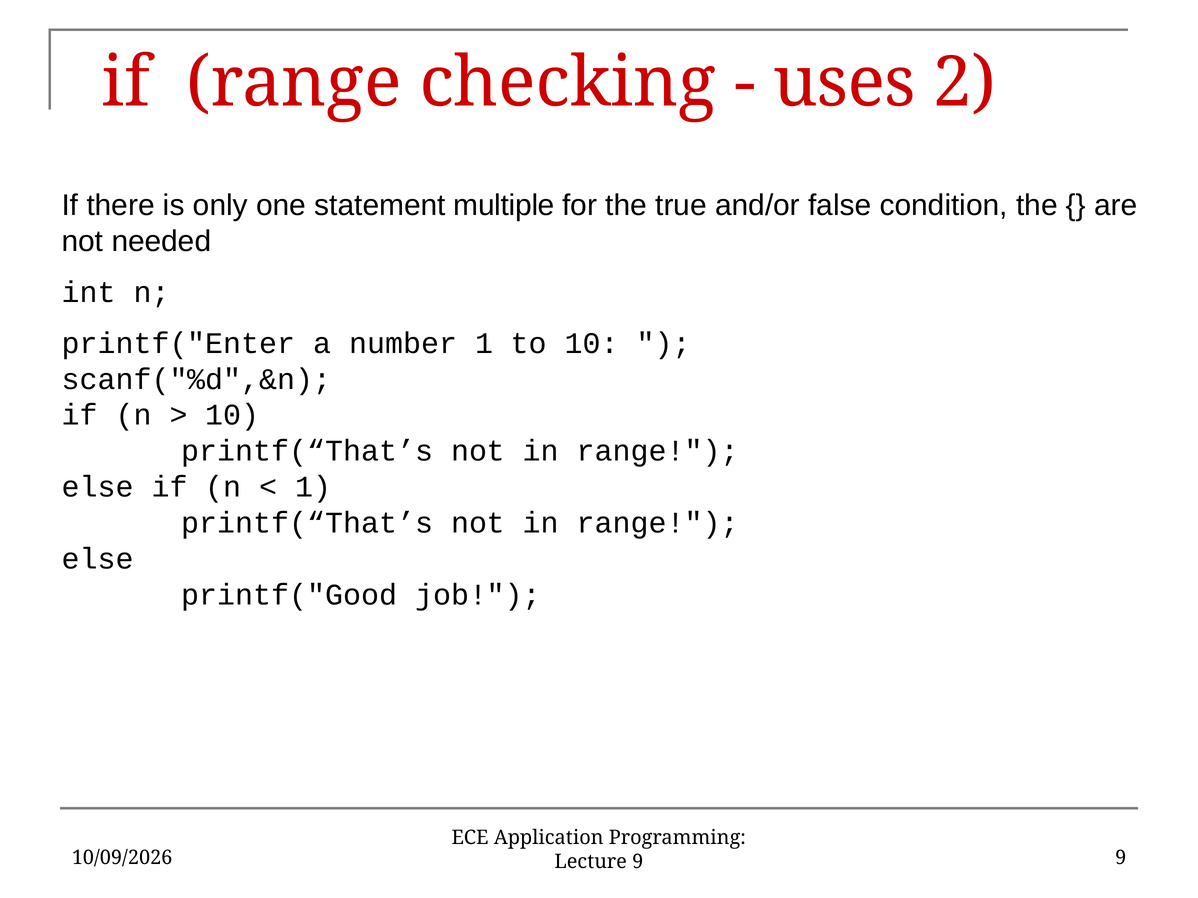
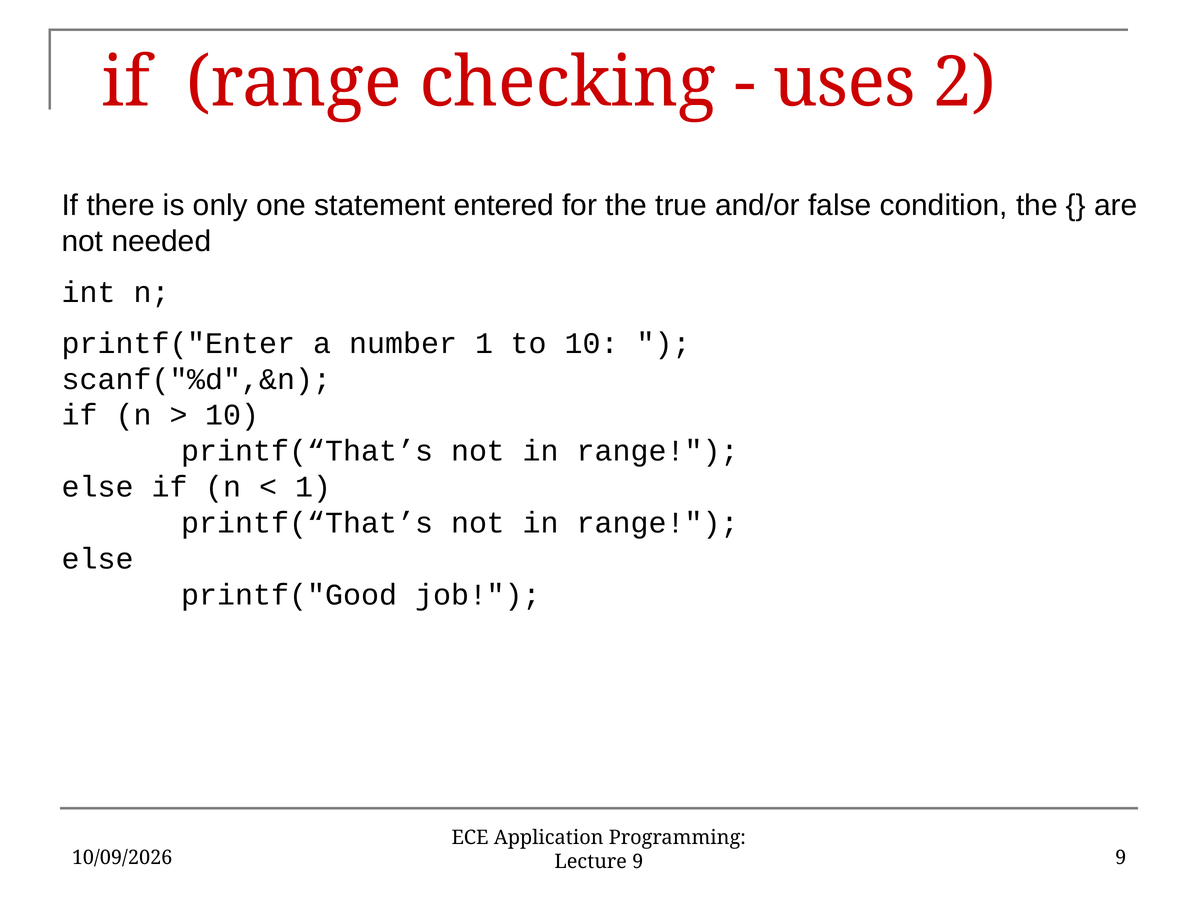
multiple: multiple -> entered
